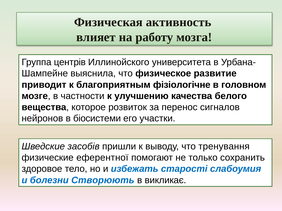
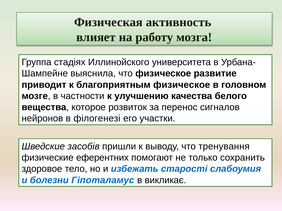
центрів: центрів -> стадіях
благоприятным фізіологічне: фізіологічне -> физическое
біосистеми: біосистеми -> філогенезі
еферентної: еферентної -> еферентних
Створюють: Створюють -> Гіпоталамус
